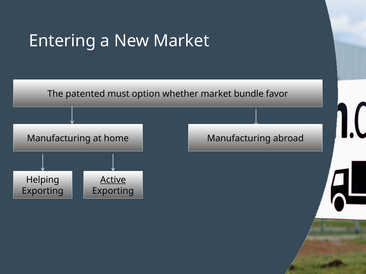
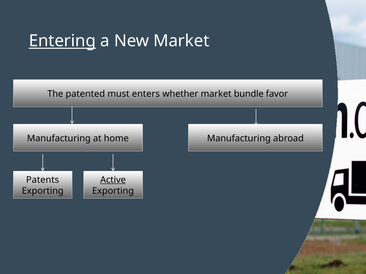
Entering underline: none -> present
option: option -> enters
Helping: Helping -> Patents
